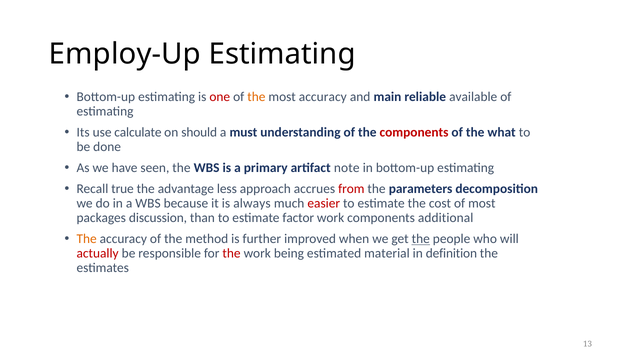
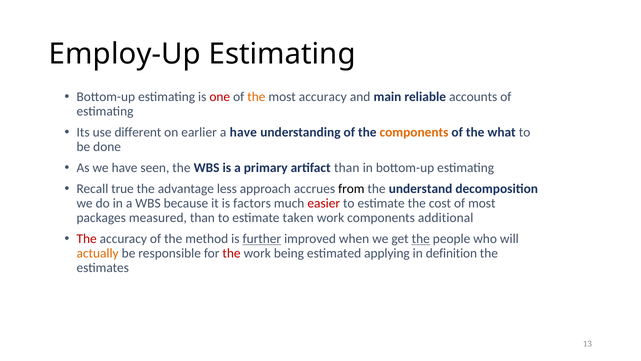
available: available -> accounts
calculate: calculate -> different
should: should -> earlier
a must: must -> have
components at (414, 132) colour: red -> orange
artifact note: note -> than
from colour: red -> black
parameters: parameters -> understand
always: always -> factors
discussion: discussion -> measured
factor: factor -> taken
The at (87, 239) colour: orange -> red
further underline: none -> present
actually colour: red -> orange
material: material -> applying
